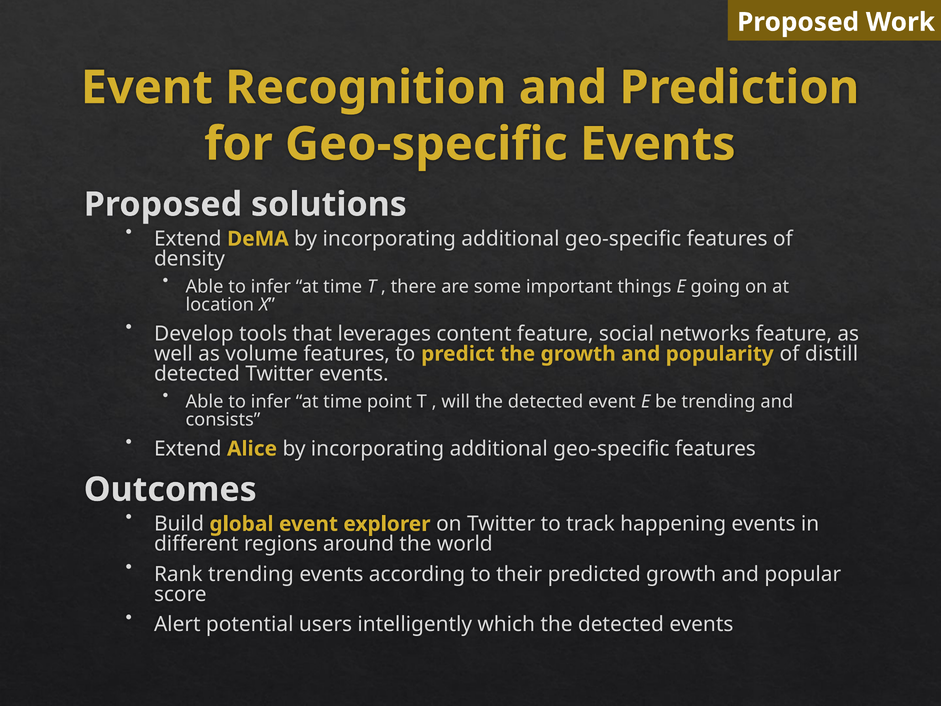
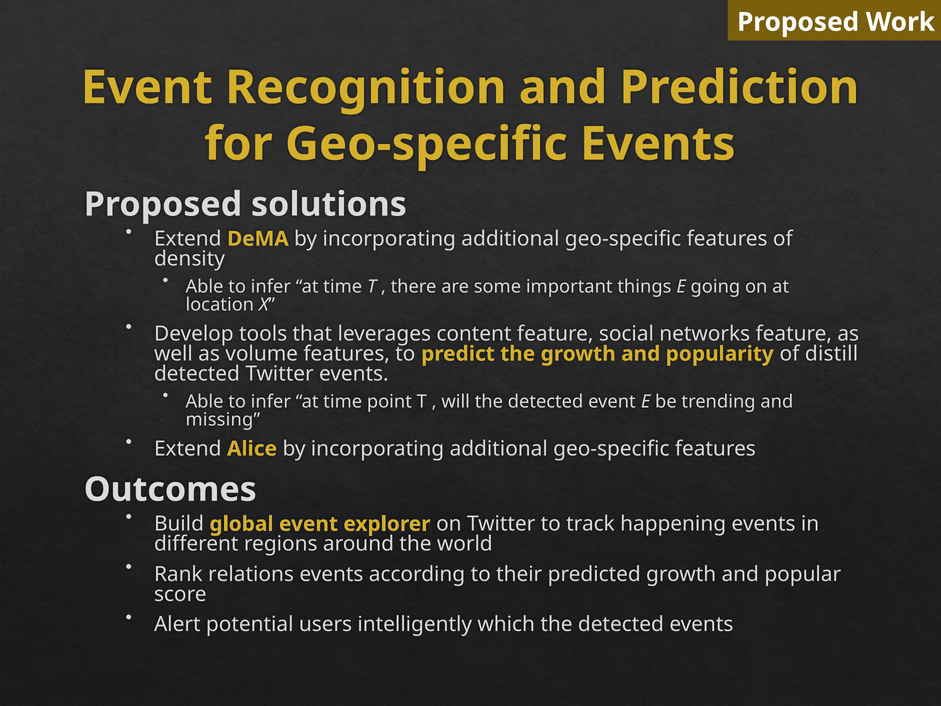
consists: consists -> missing
Rank trending: trending -> relations
